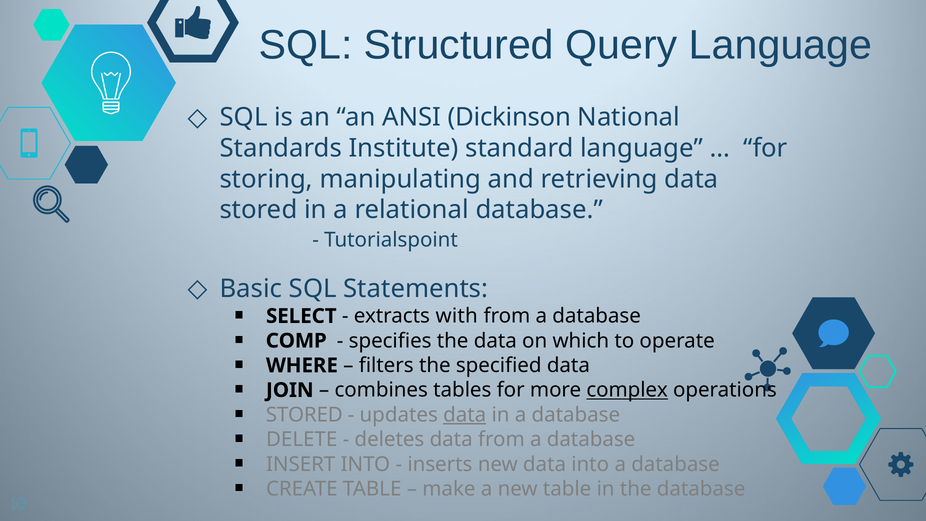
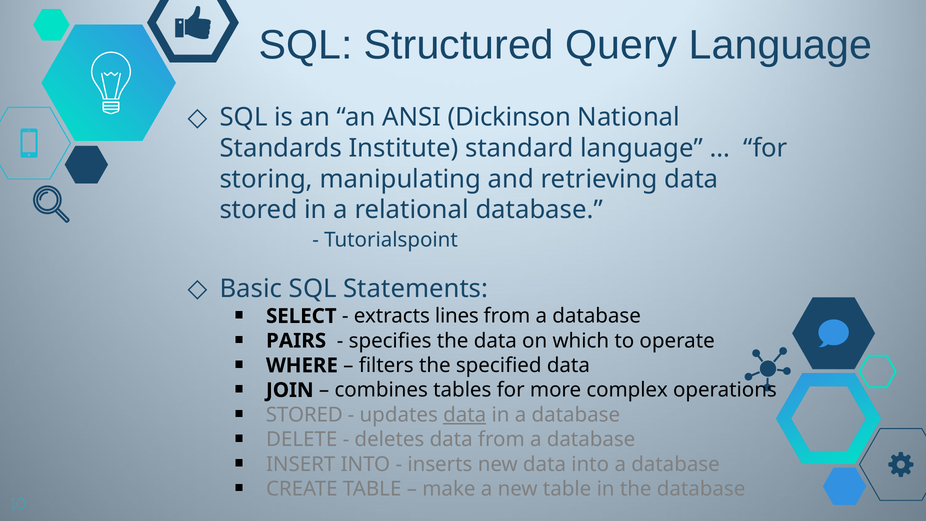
with: with -> lines
COMP: COMP -> PAIRS
complex underline: present -> none
